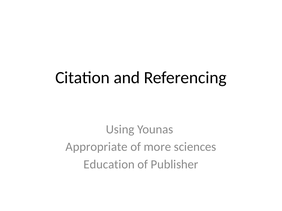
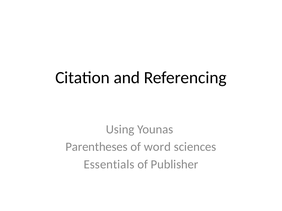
Appropriate: Appropriate -> Parentheses
more: more -> word
Education: Education -> Essentials
